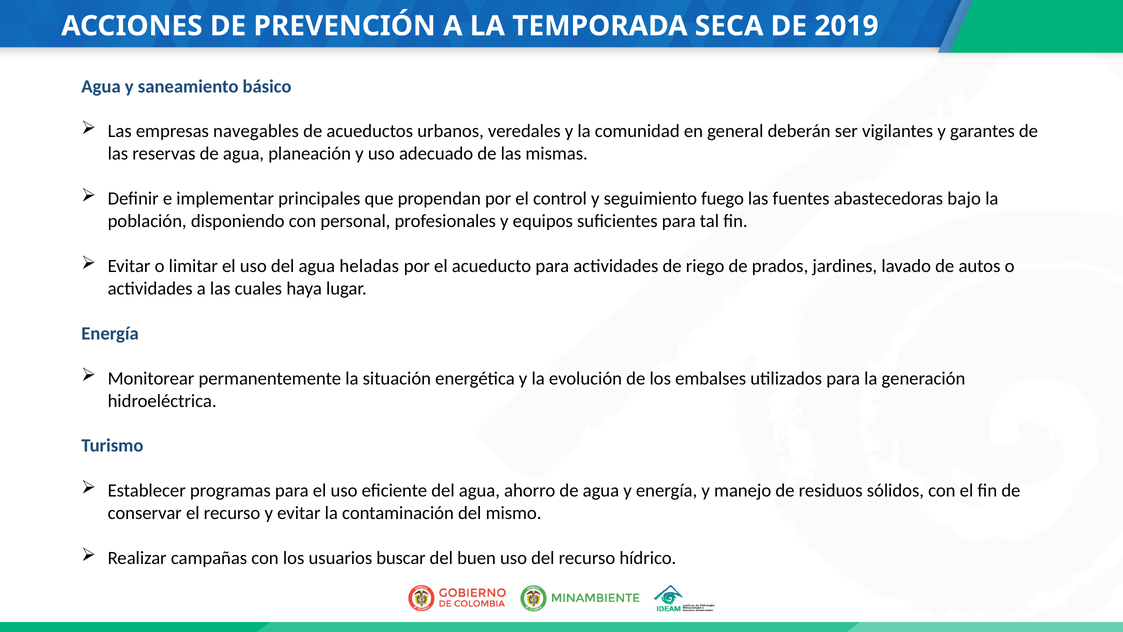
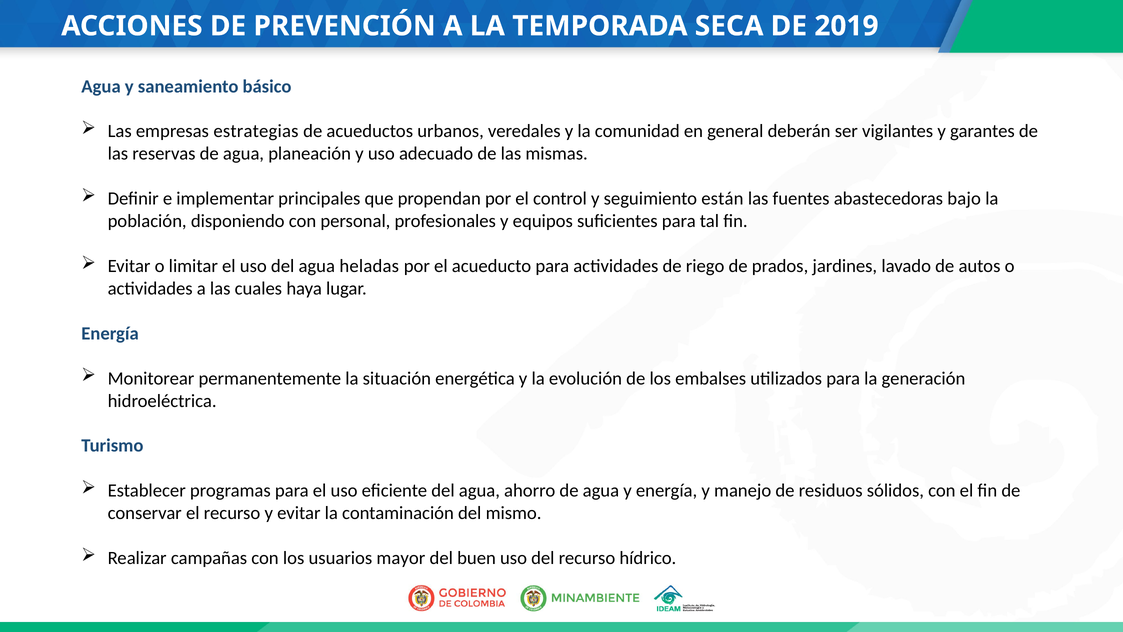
navegables: navegables -> estrategias
fuego: fuego -> están
buscar: buscar -> mayor
